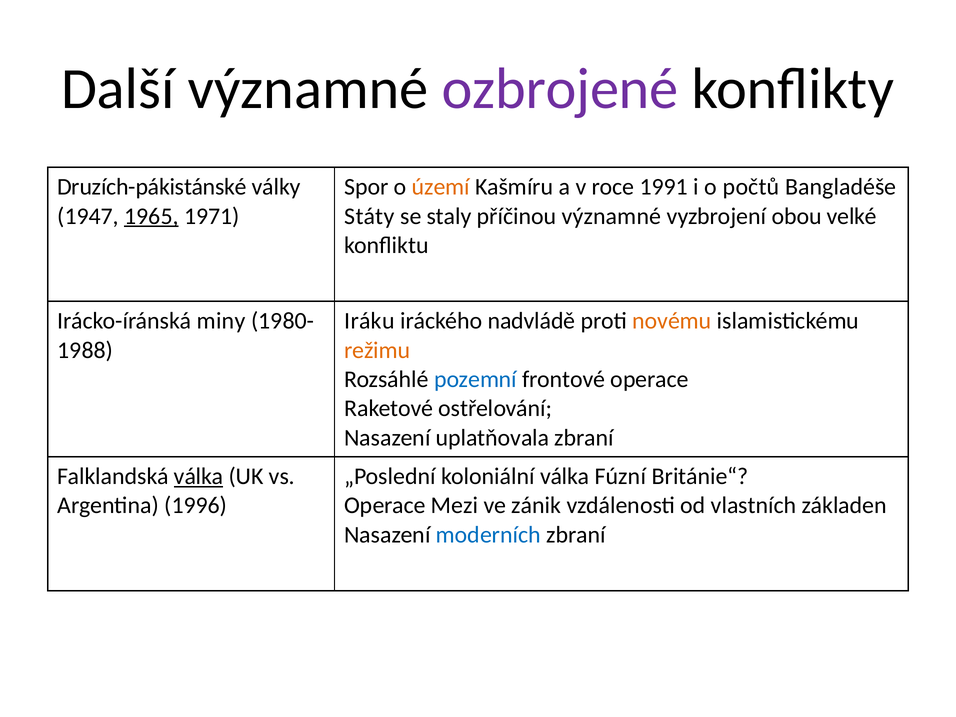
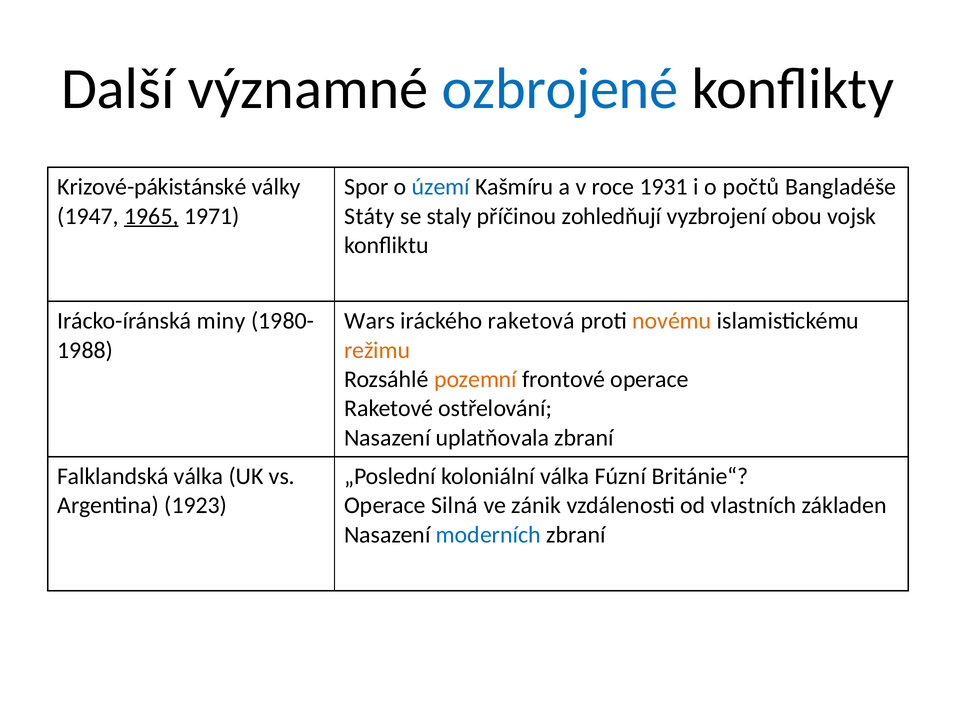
ozbrojené colour: purple -> blue
Druzích-pákistánské: Druzích-pákistánské -> Krizové-pákistánské
území colour: orange -> blue
1991: 1991 -> 1931
příčinou významné: významné -> zohledňují
velké: velké -> vojsk
Iráku: Iráku -> Wars
nadvládě: nadvládě -> raketová
pozemní colour: blue -> orange
válka at (199, 476) underline: present -> none
1996: 1996 -> 1923
Mezi: Mezi -> Silná
